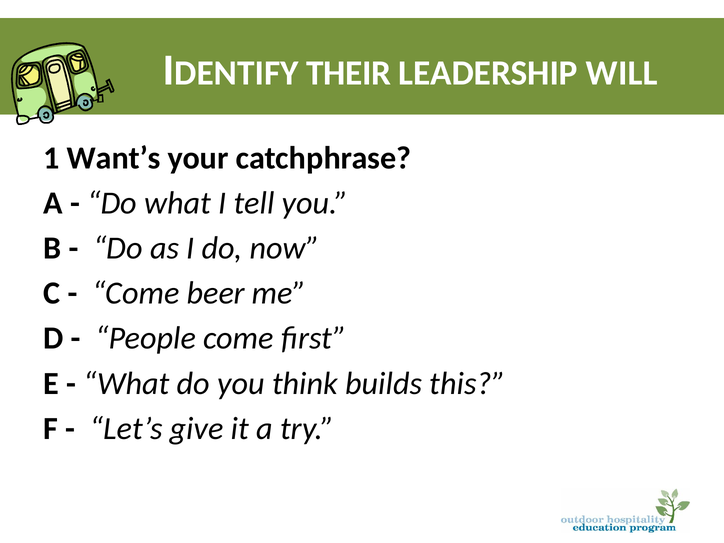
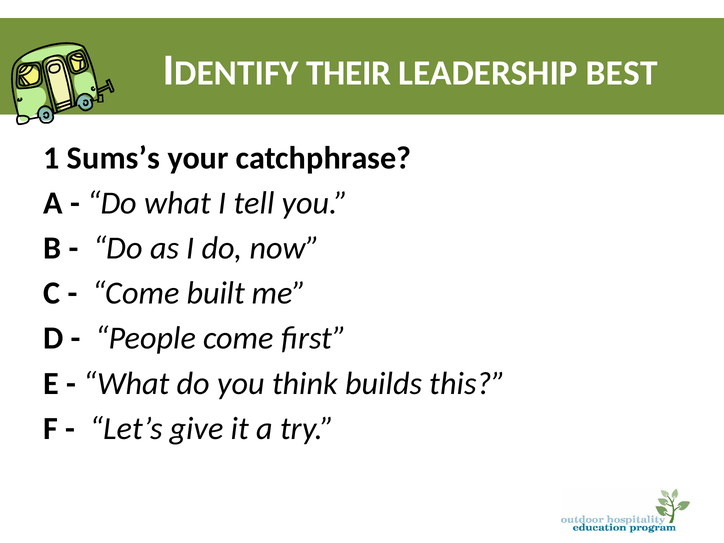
WILL: WILL -> BEST
Want’s: Want’s -> Sums’s
beer: beer -> built
